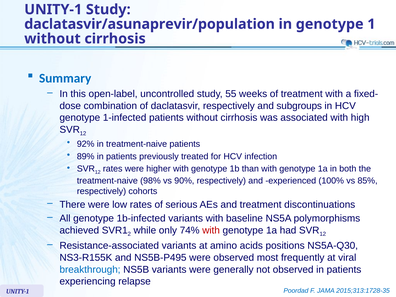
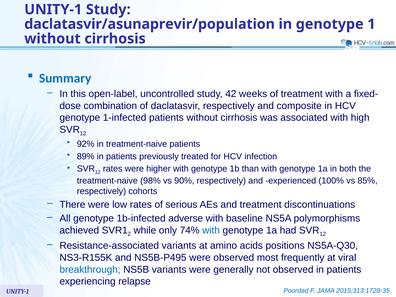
55: 55 -> 42
subgroups: subgroups -> composite
1b-infected variants: variants -> adverse
with at (211, 230) colour: red -> blue
